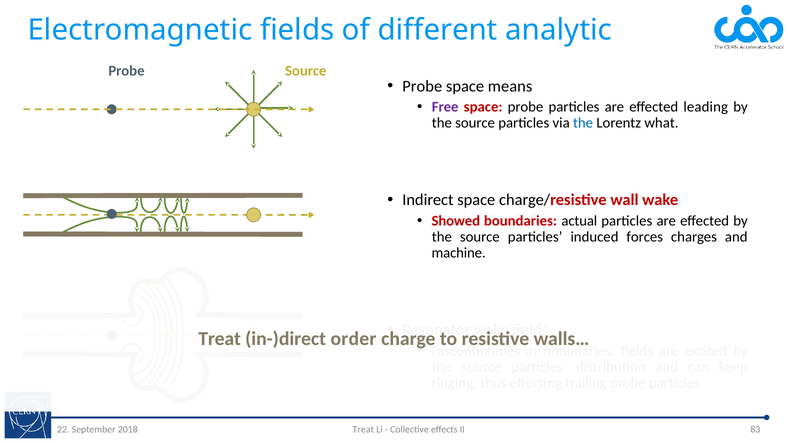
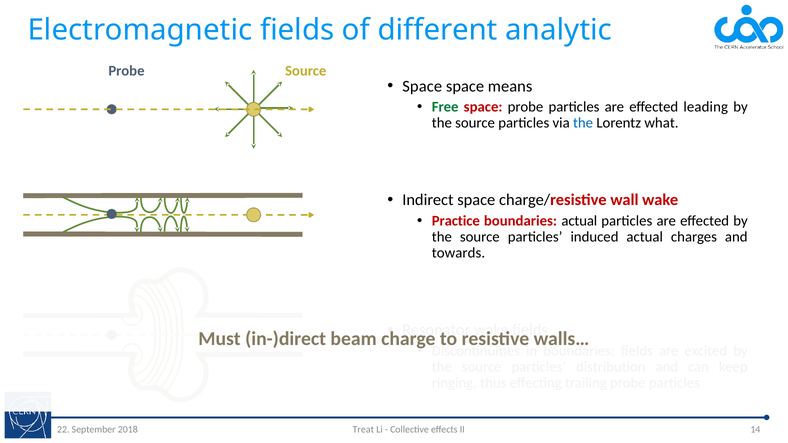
Probe at (422, 86): Probe -> Space
Free colour: purple -> green
Showed: Showed -> Practice
induced forces: forces -> actual
machine: machine -> towards
Treat at (220, 339): Treat -> Must
order: order -> beam
83: 83 -> 14
